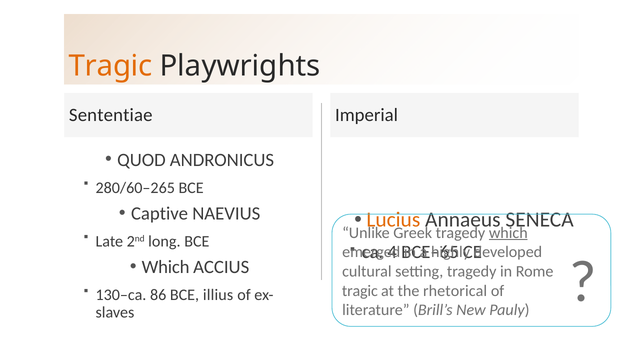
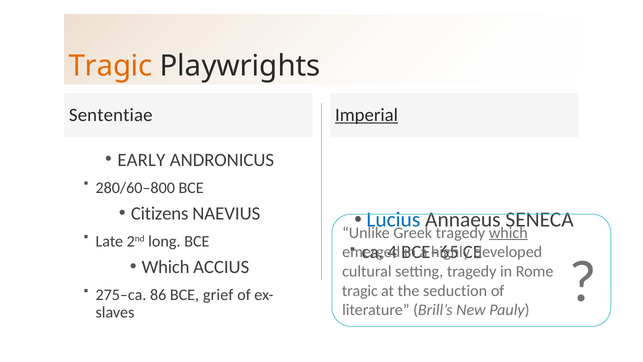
Imperial underline: none -> present
QUOD: QUOD -> EARLY
280/60–265: 280/60–265 -> 280/60–800
Captive: Captive -> Citizens
Lucius colour: orange -> blue
rhetorical: rhetorical -> seduction
130–ca: 130–ca -> 275–ca
illius: illius -> grief
